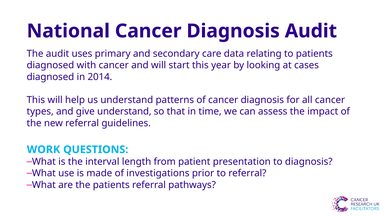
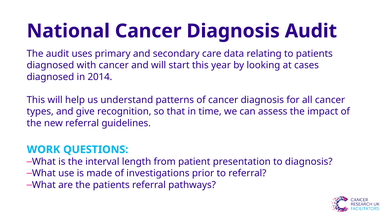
give understand: understand -> recognition
